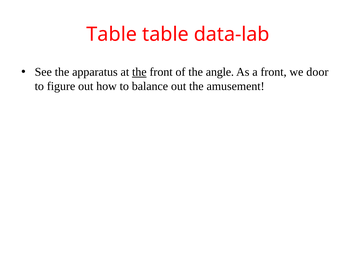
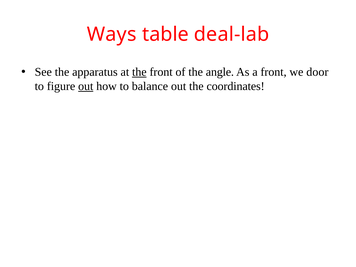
Table at (112, 34): Table -> Ways
data-lab: data-lab -> deal-lab
out at (86, 86) underline: none -> present
amusement: amusement -> coordinates
